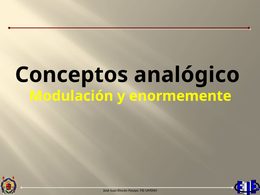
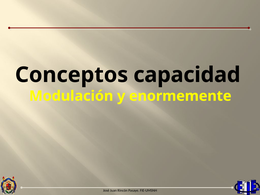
analógico: analógico -> capacidad
